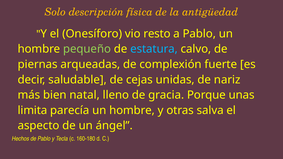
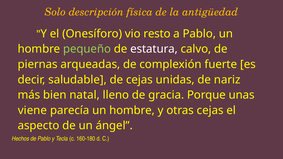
estatura colour: light blue -> white
limita: limita -> viene
otras salva: salva -> cejas
